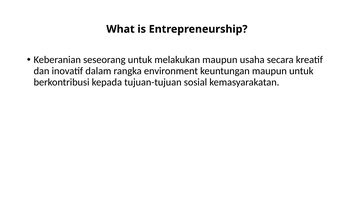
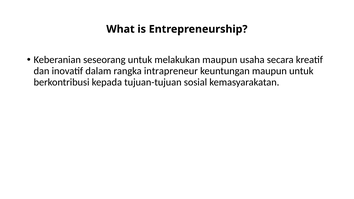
environment: environment -> intrapreneur
